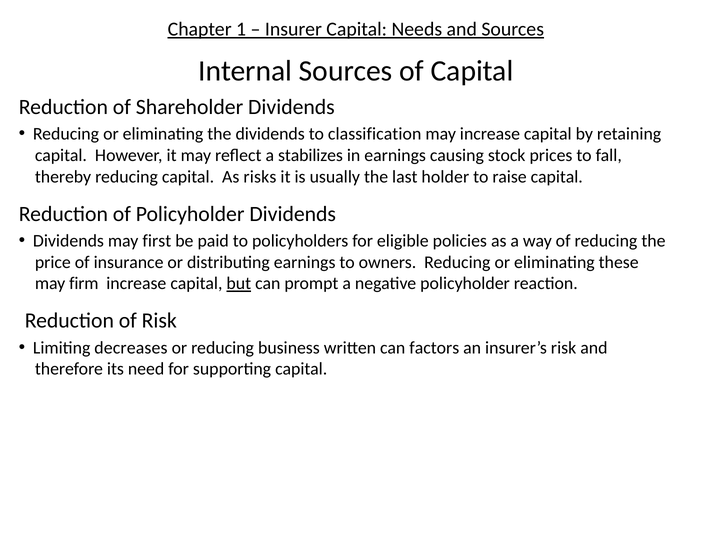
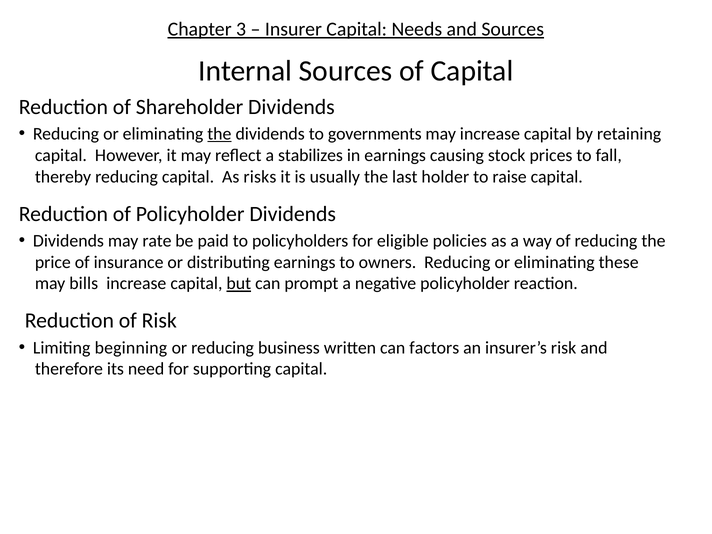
1: 1 -> 3
the at (219, 134) underline: none -> present
classification: classification -> governments
first: first -> rate
firm: firm -> bills
decreases: decreases -> beginning
